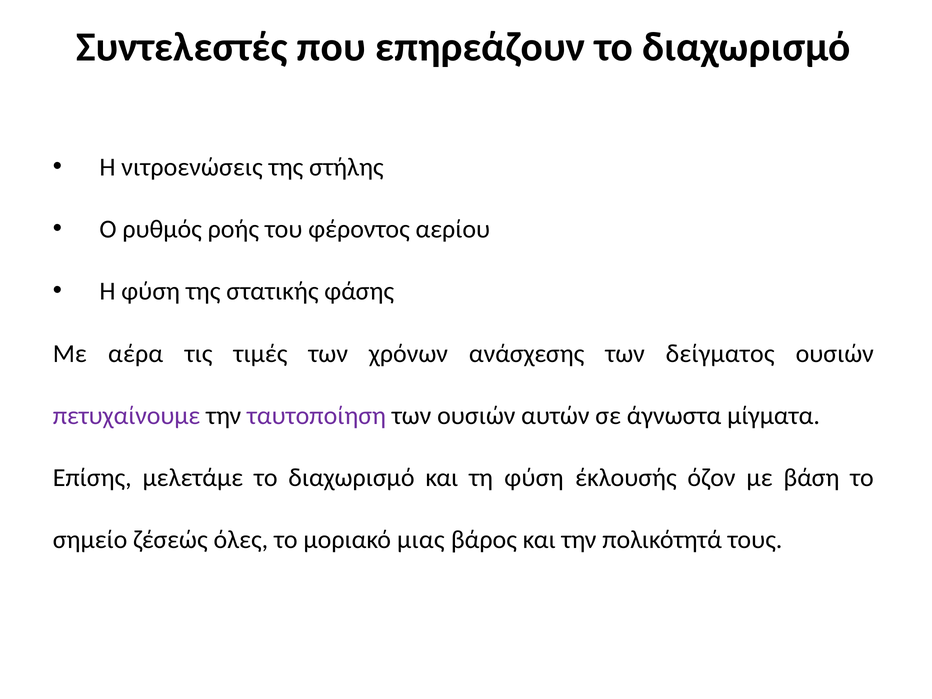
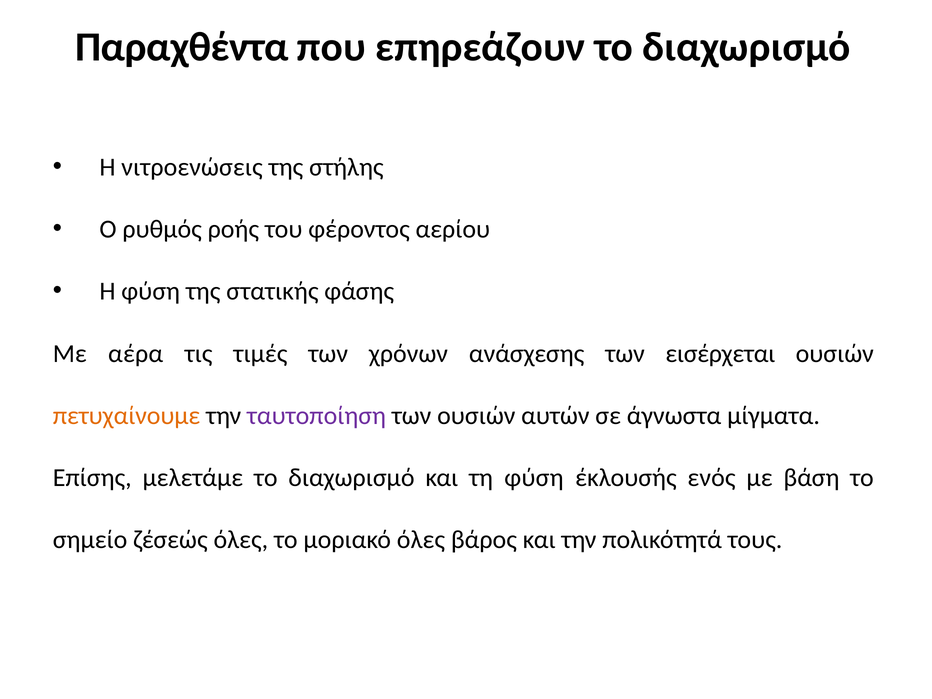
Συντελεστές: Συντελεστές -> Παραχθέντα
δείγματος: δείγματος -> εισέρχεται
πετυχαίνουµε colour: purple -> orange
όζον: όζον -> ενός
µοριακό µιας: µιας -> όλες
